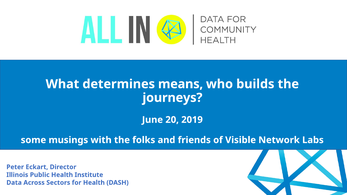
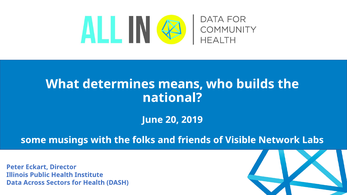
journeys: journeys -> national
